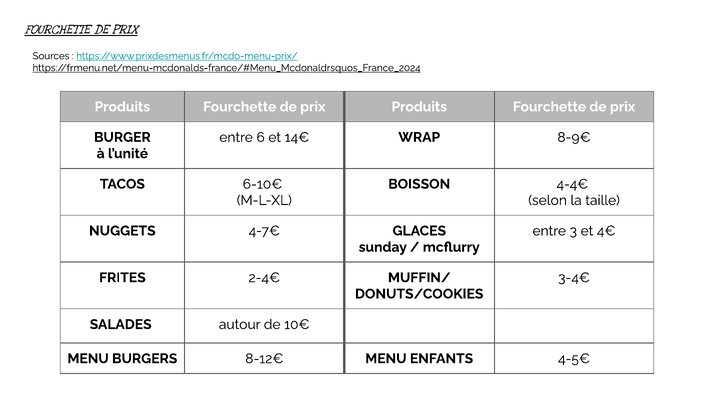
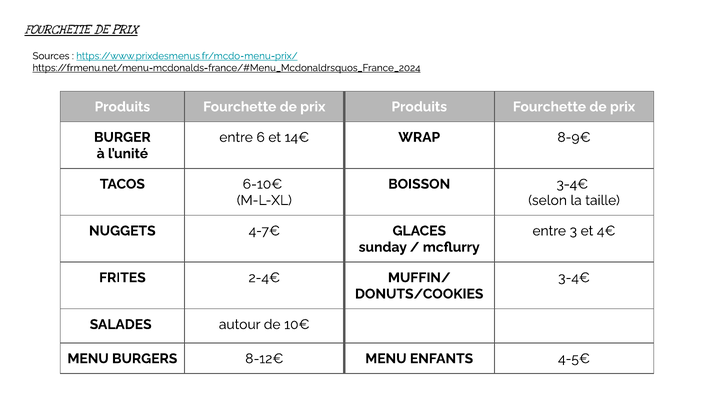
BOISSON 4-4€: 4-4€ -> 3-4€
